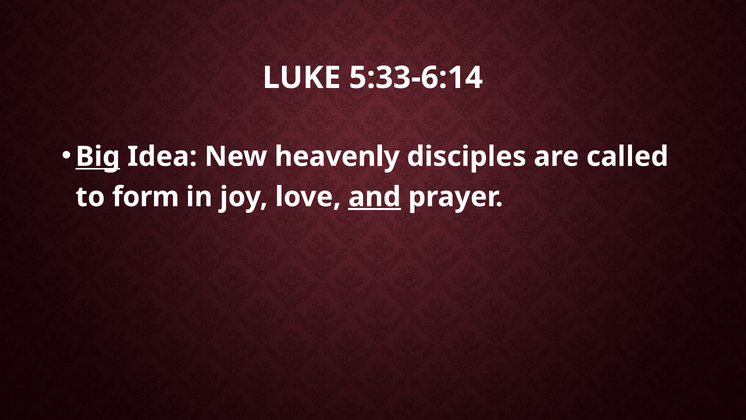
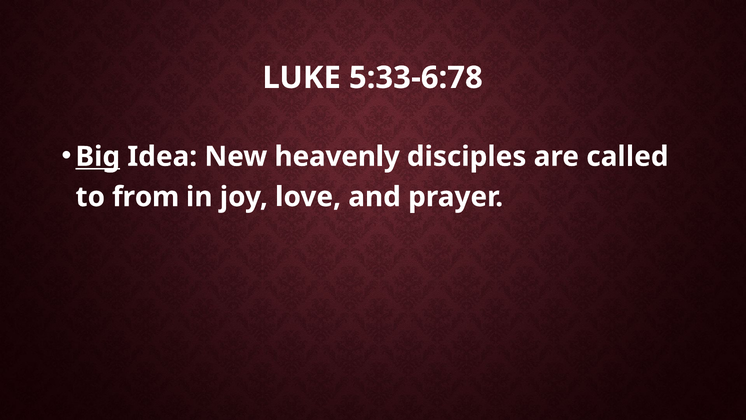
5:33-6:14: 5:33-6:14 -> 5:33-6:78
form: form -> from
and underline: present -> none
